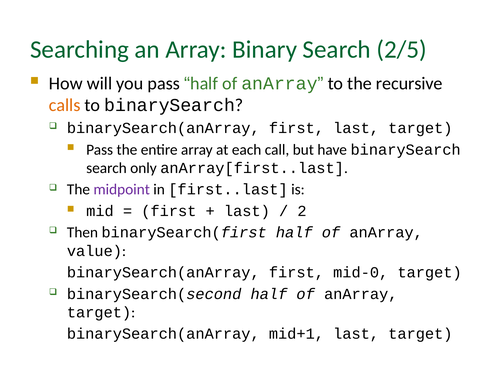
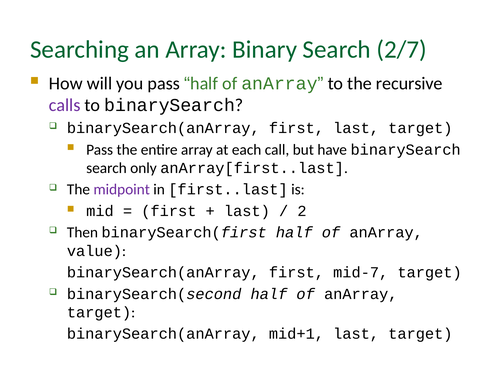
2/5: 2/5 -> 2/7
calls colour: orange -> purple
mid-0: mid-0 -> mid-7
